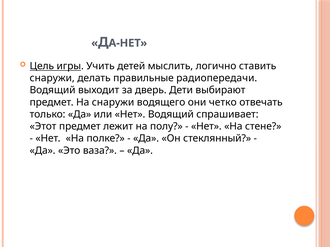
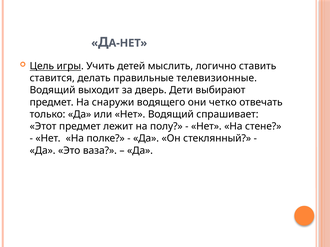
снаружи at (52, 78): снаружи -> ставится
радиопередачи: радиопередачи -> телевизионные
